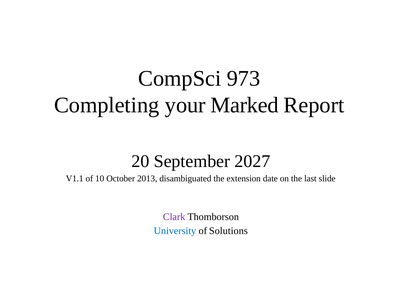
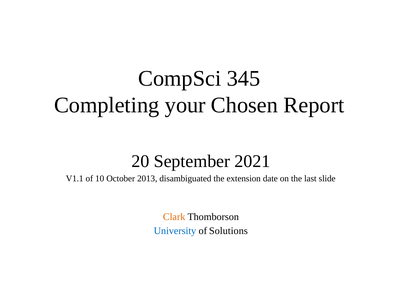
973: 973 -> 345
Marked: Marked -> Chosen
2027: 2027 -> 2021
Clark colour: purple -> orange
